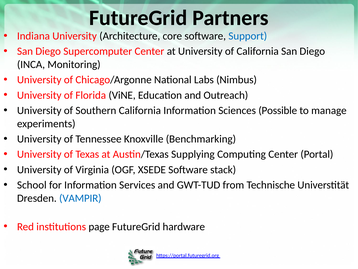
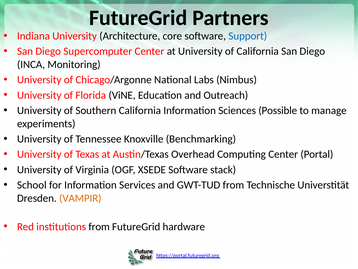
Supplying: Supplying -> Overhead
VAMPIR colour: blue -> orange
institutions page: page -> from
